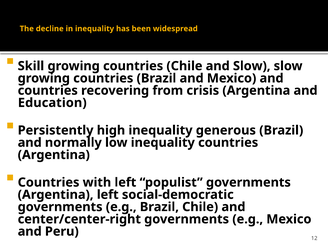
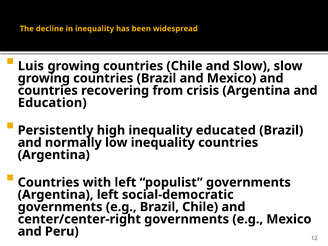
Skill: Skill -> Luis
generous: generous -> educated
